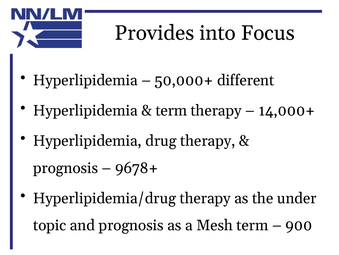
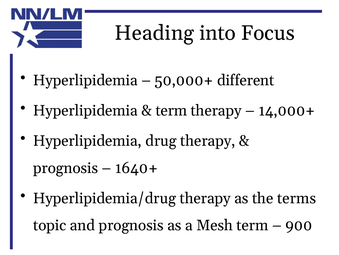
Provides: Provides -> Heading
9678+: 9678+ -> 1640+
under: under -> terms
